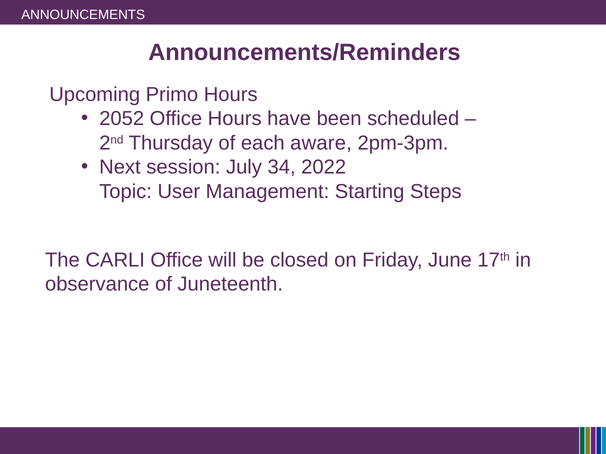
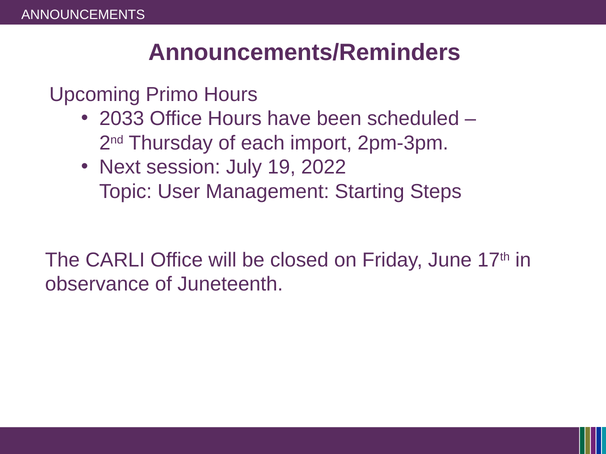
2052: 2052 -> 2033
aware: aware -> import
34: 34 -> 19
